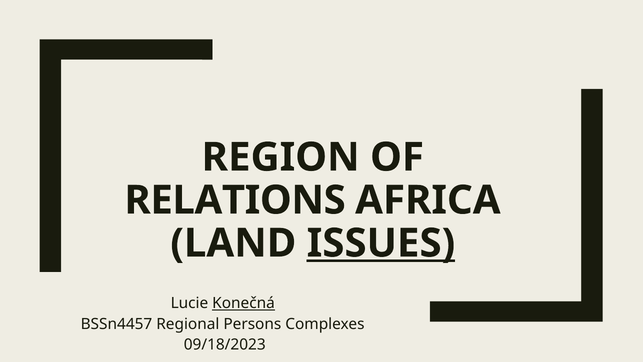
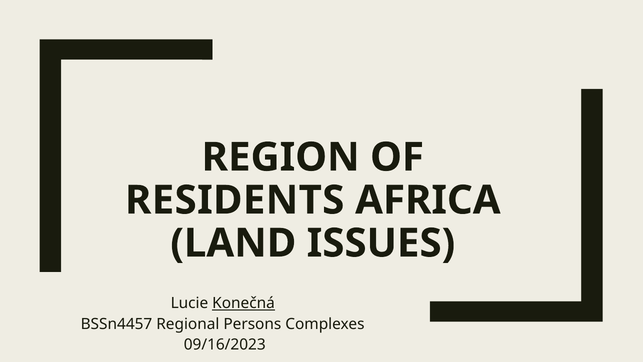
RELATIONS: RELATIONS -> RESIDENTS
ISSUES underline: present -> none
09/18/2023: 09/18/2023 -> 09/16/2023
